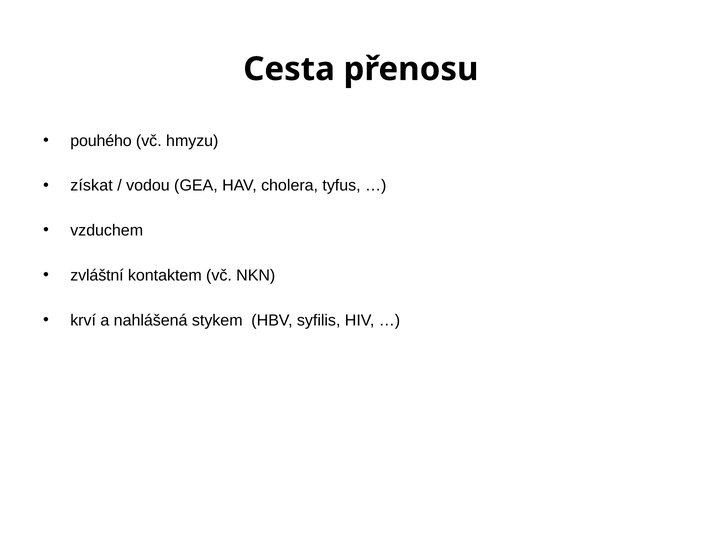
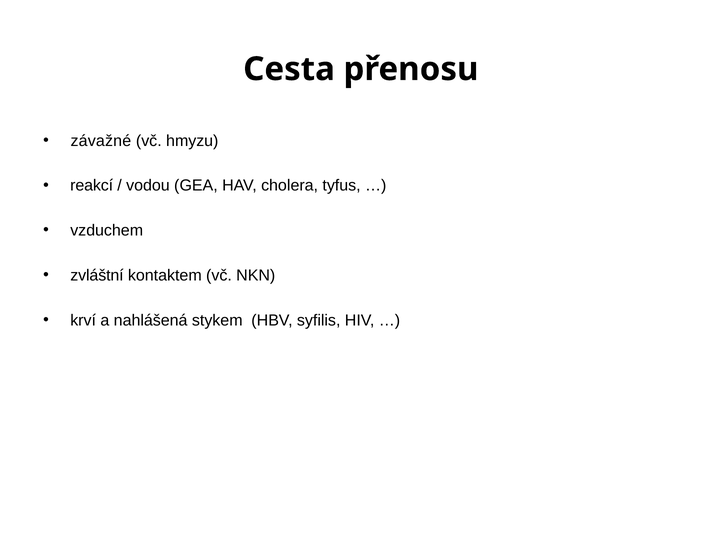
pouhého: pouhého -> závažné
získat: získat -> reakcí
